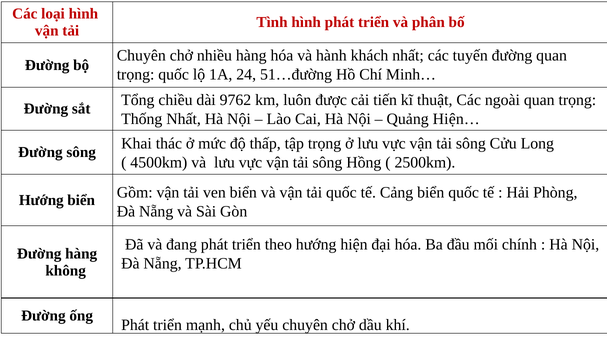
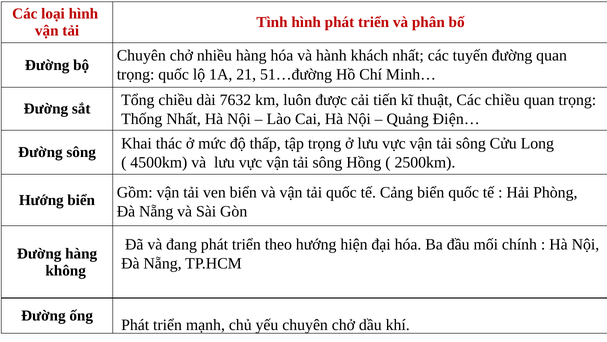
24: 24 -> 21
9762: 9762 -> 7632
Các ngoài: ngoài -> chiều
Hiện…: Hiện… -> Điện…
